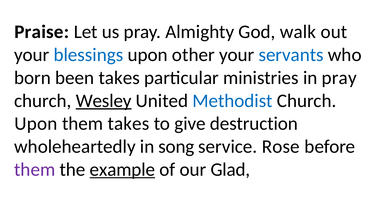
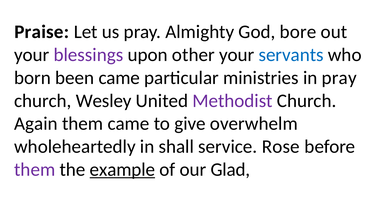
walk: walk -> bore
blessings colour: blue -> purple
been takes: takes -> came
Wesley underline: present -> none
Methodist colour: blue -> purple
Upon at (36, 124): Upon -> Again
them takes: takes -> came
destruction: destruction -> overwhelm
song: song -> shall
